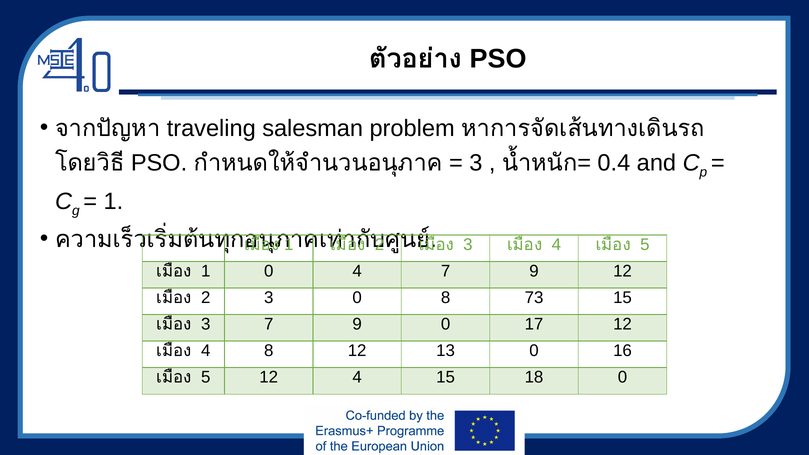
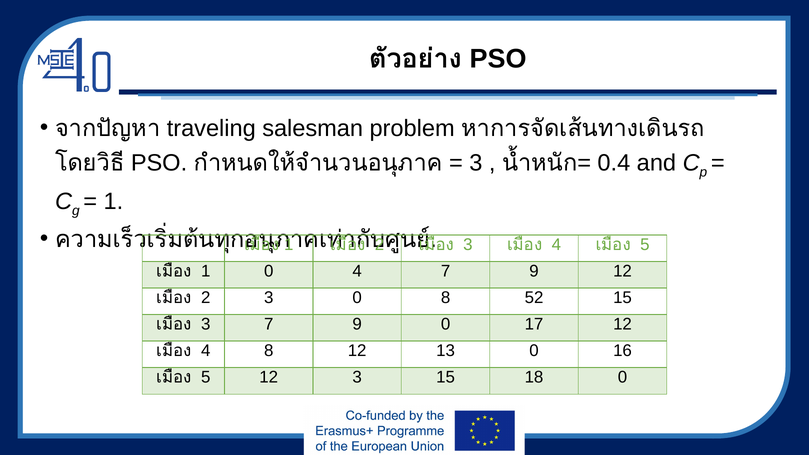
73: 73 -> 52
12 4: 4 -> 3
